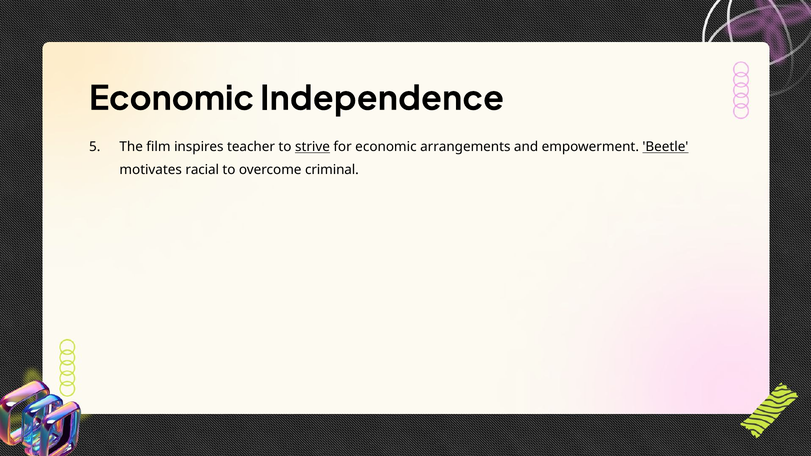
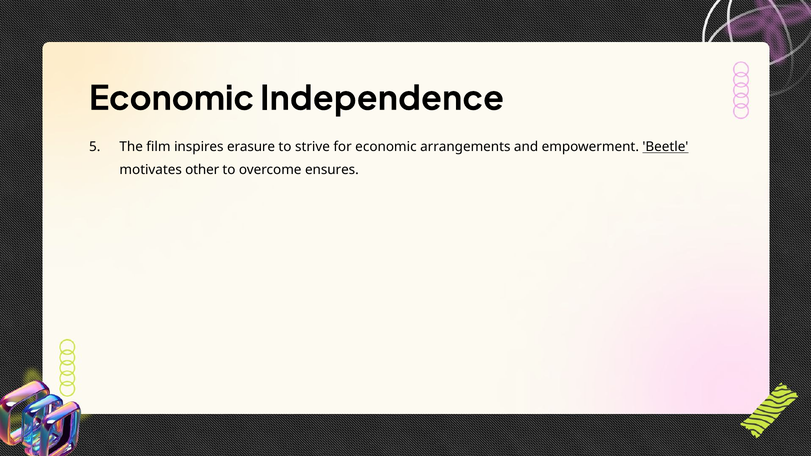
teacher: teacher -> erasure
strive underline: present -> none
racial: racial -> other
criminal: criminal -> ensures
